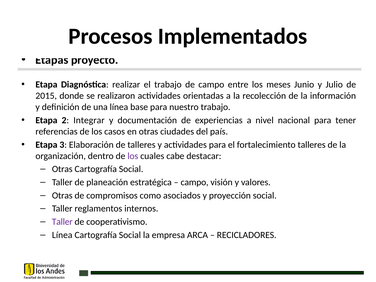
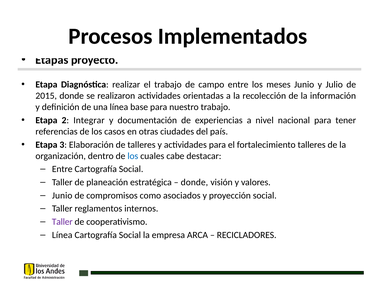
los at (133, 156) colour: purple -> blue
Otras at (62, 169): Otras -> Entre
campo at (195, 182): campo -> donde
Otras at (62, 195): Otras -> Junio
